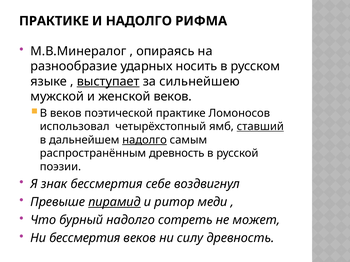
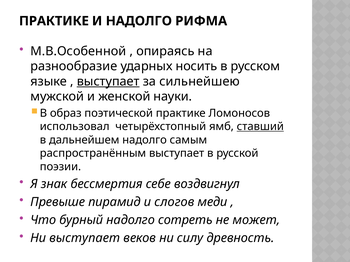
М.В.Минералог: М.В.Минералог -> М.В.Особенной
женской веков: веков -> науки
В веков: веков -> образ
надолго at (145, 140) underline: present -> none
распространённым древность: древность -> выступает
пирамид underline: present -> none
ритор: ритор -> слогов
Ни бессмертия: бессмертия -> выступает
